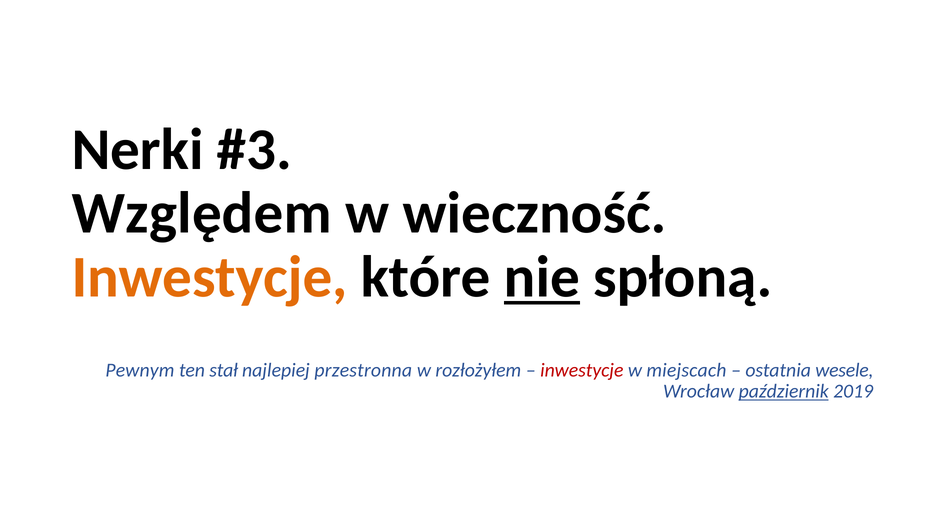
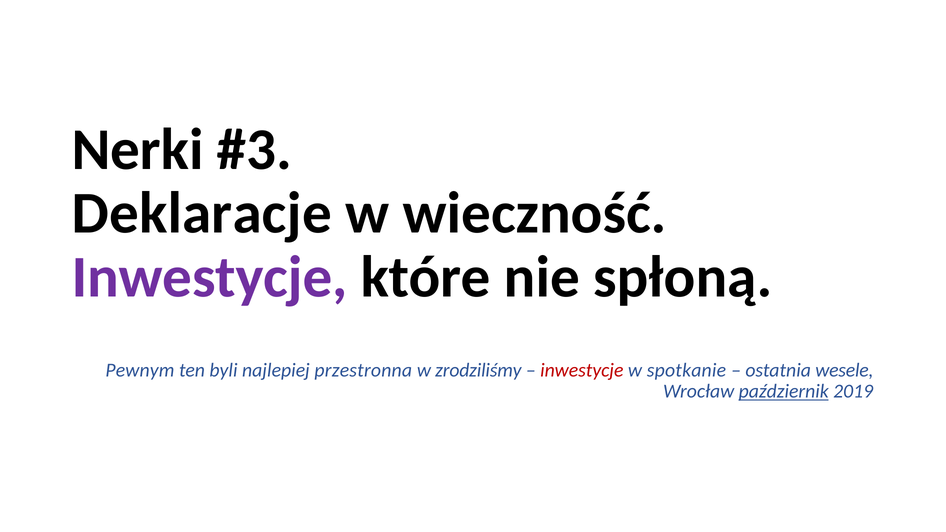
Względem: Względem -> Deklaracje
Inwestycje at (210, 277) colour: orange -> purple
nie underline: present -> none
stał: stał -> byli
rozłożyłem: rozłożyłem -> zrodziliśmy
miejscach: miejscach -> spotkanie
